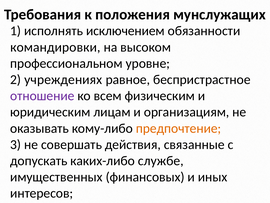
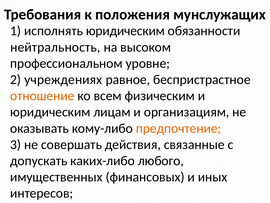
исполнять исключением: исключением -> юридическим
командировки: командировки -> нейтральность
отношение colour: purple -> orange
службе: службе -> любого
